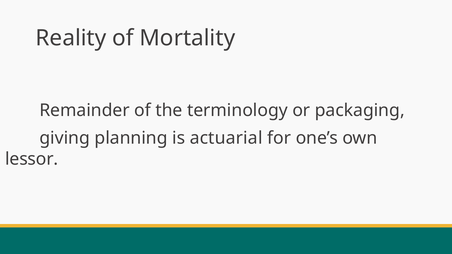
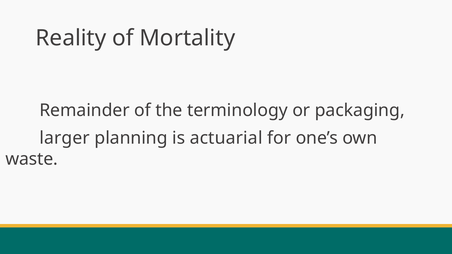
giving: giving -> larger
lessor: lessor -> waste
